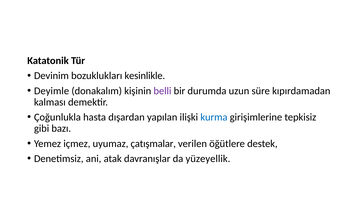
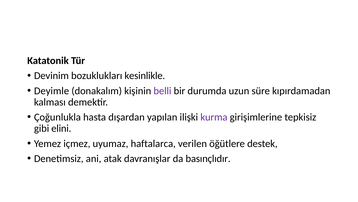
kurma colour: blue -> purple
bazı: bazı -> elini
çatışmalar: çatışmalar -> haftalarca
yüzeyellik: yüzeyellik -> basınçlıdır
